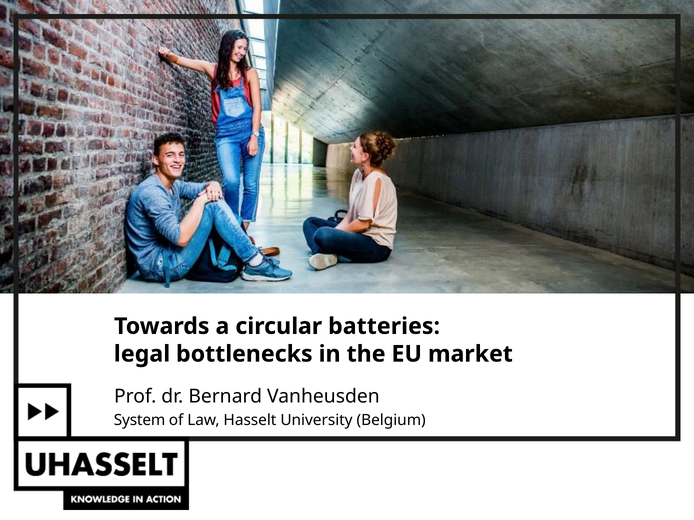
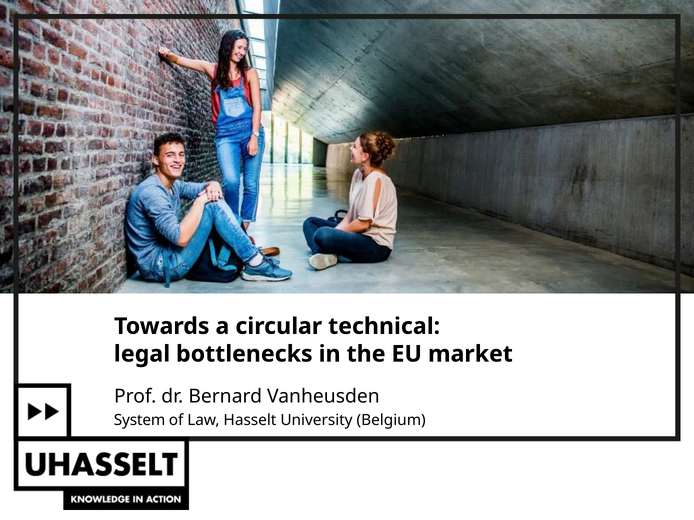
batteries: batteries -> technical
